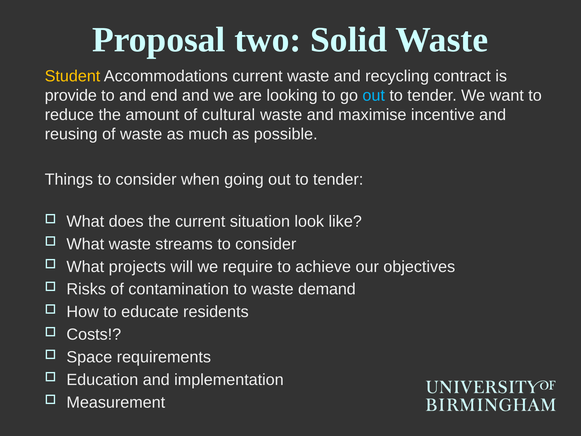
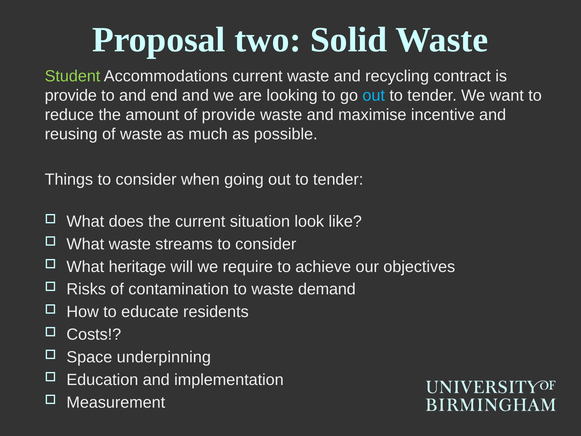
Student colour: yellow -> light green
of cultural: cultural -> provide
projects: projects -> heritage
requirements: requirements -> underpinning
